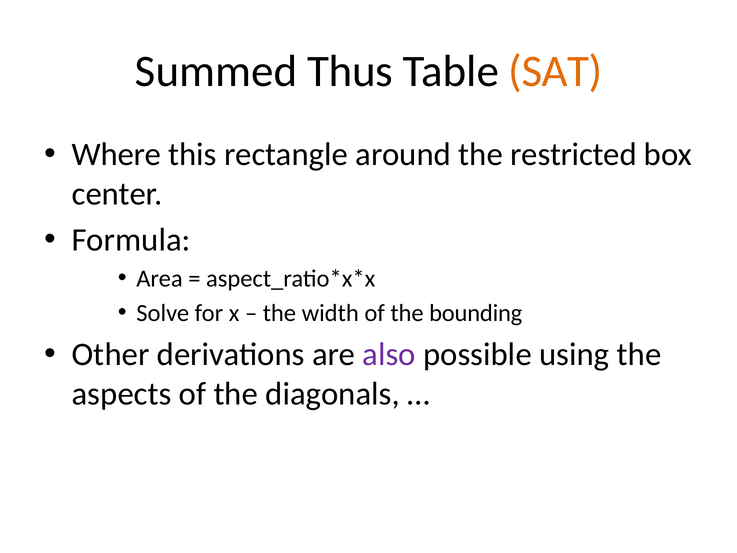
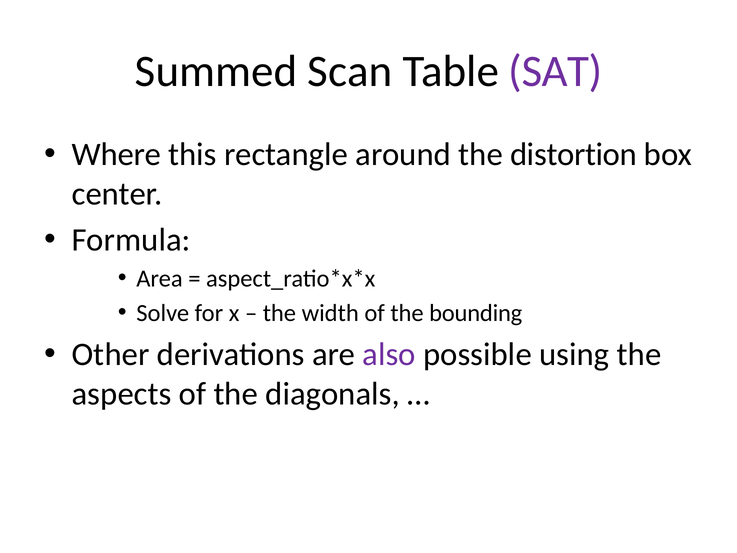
Thus: Thus -> Scan
SAT colour: orange -> purple
restricted: restricted -> distortion
